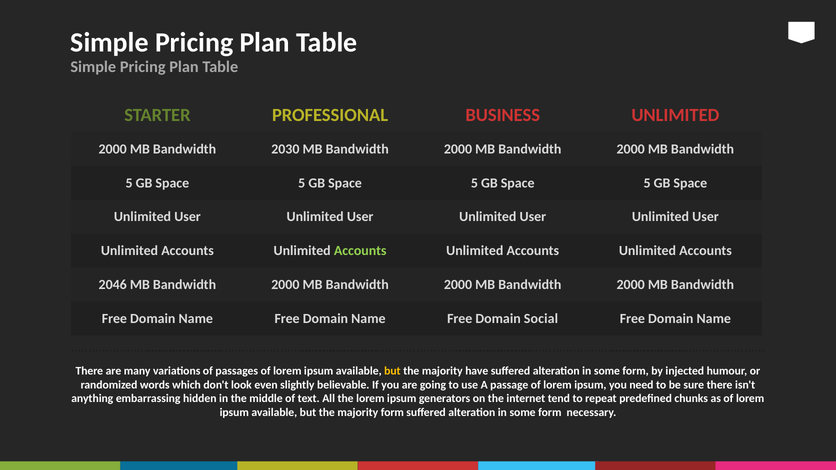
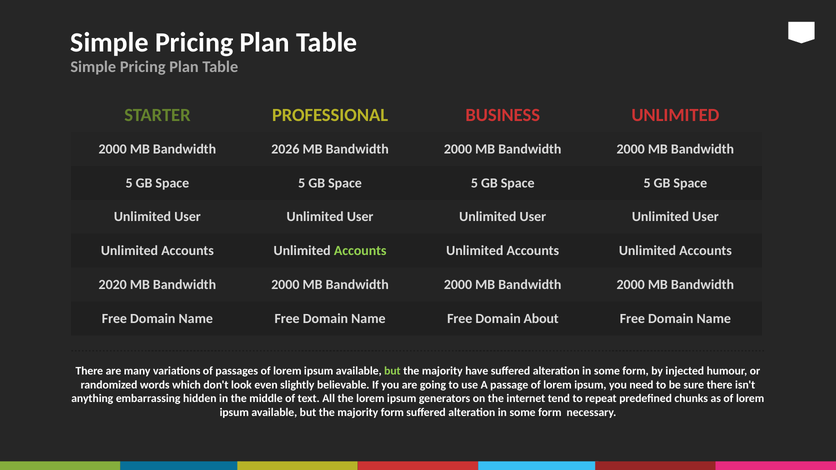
2030: 2030 -> 2026
2046: 2046 -> 2020
Social: Social -> About
but at (392, 371) colour: yellow -> light green
